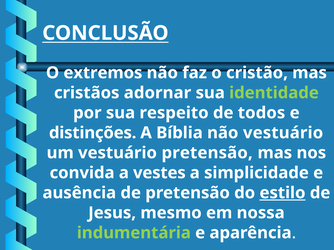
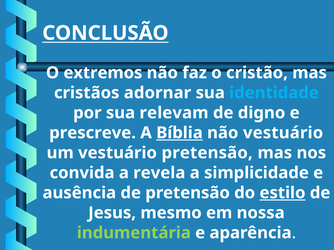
identidade colour: light green -> light blue
respeito: respeito -> relevam
todos: todos -> digno
distinções: distinções -> prescreve
Bíblia underline: none -> present
vestes: vestes -> revela
